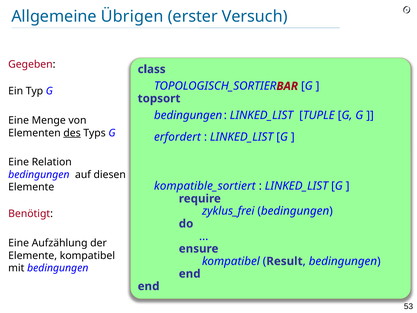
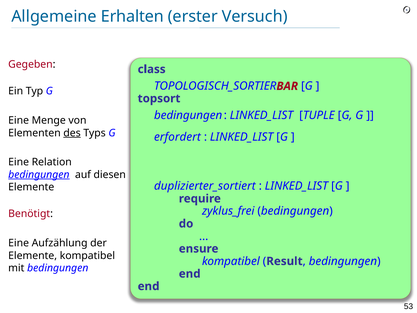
Übrigen: Übrigen -> Erhalten
bedingungen at (39, 174) underline: none -> present
kompatible_sortiert: kompatible_sortiert -> duplizierter_sortiert
